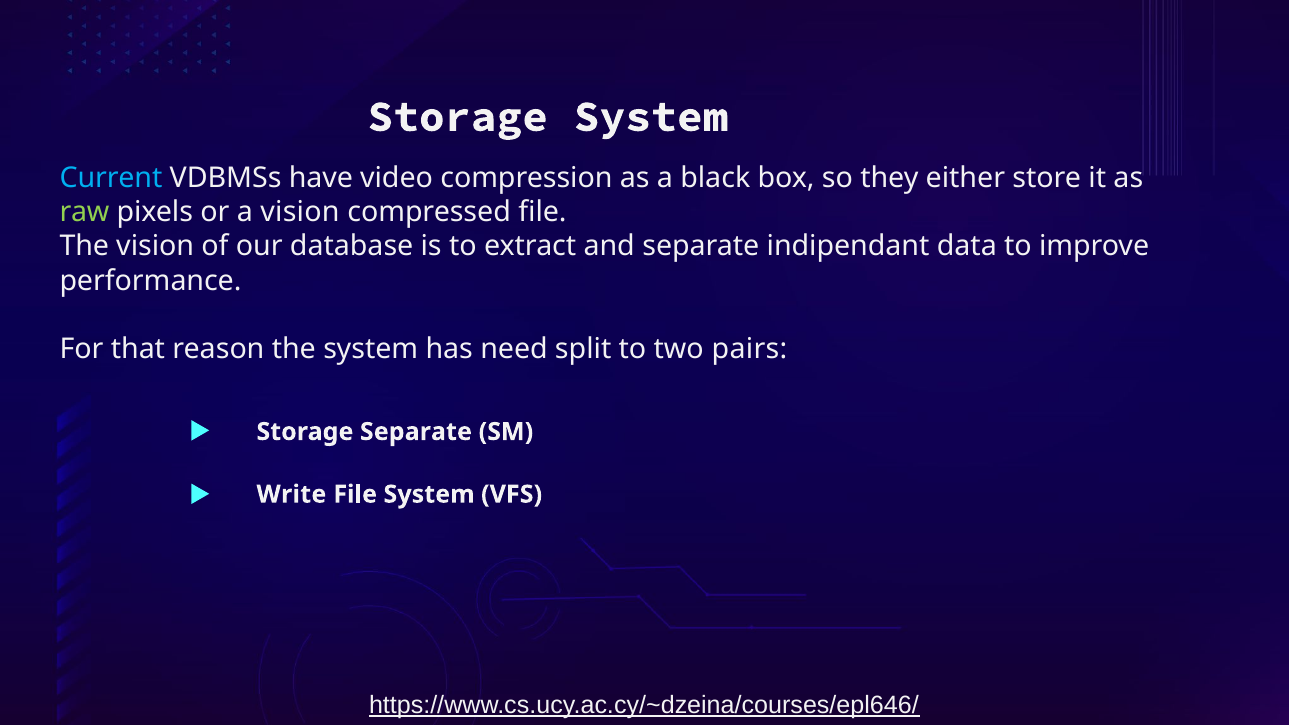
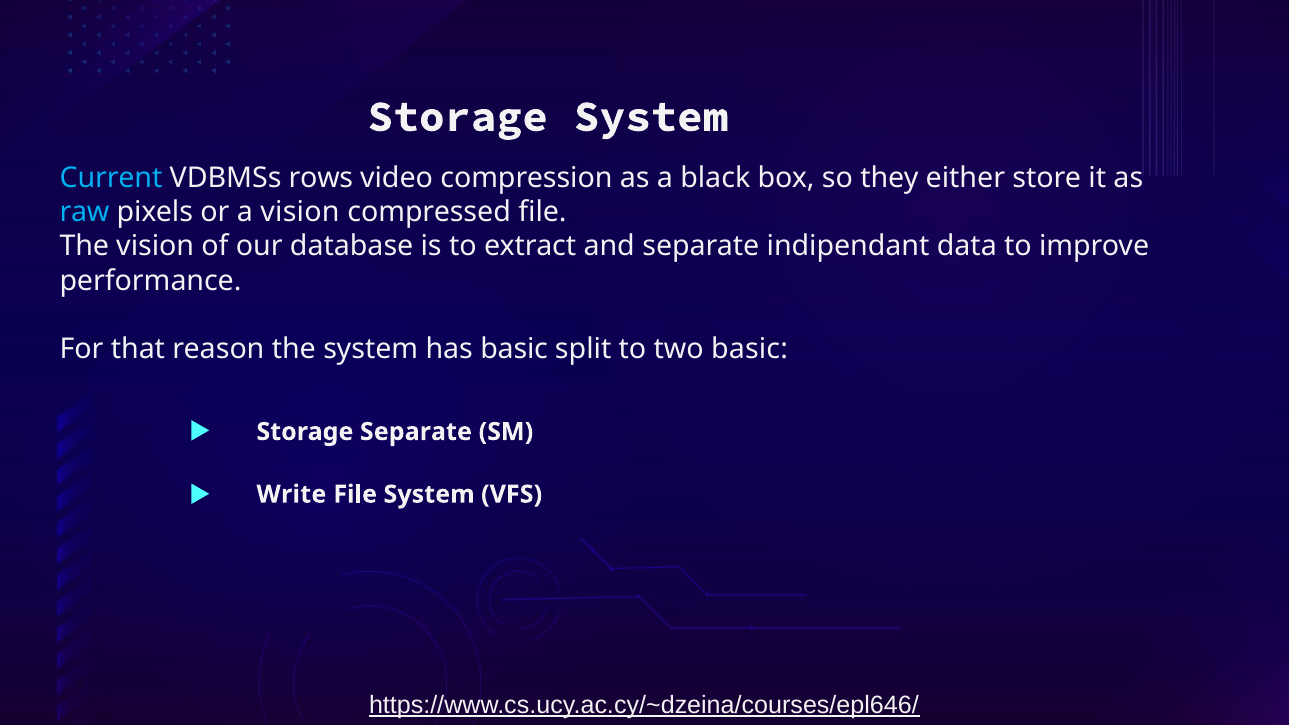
have: have -> rows
raw colour: light green -> light blue
has need: need -> basic
two pairs: pairs -> basic
